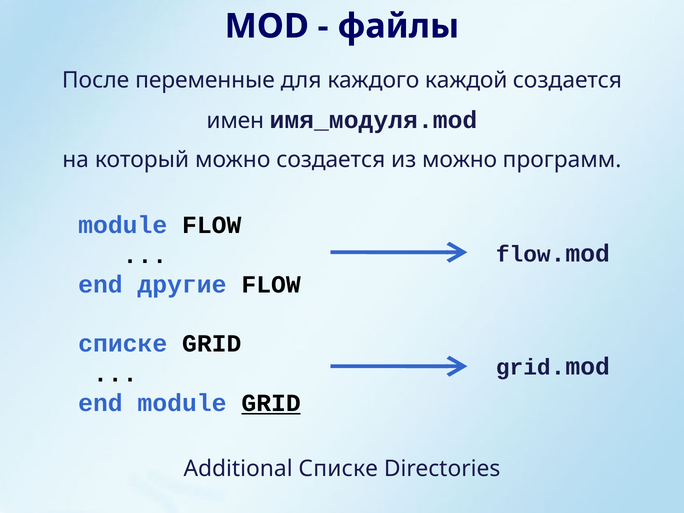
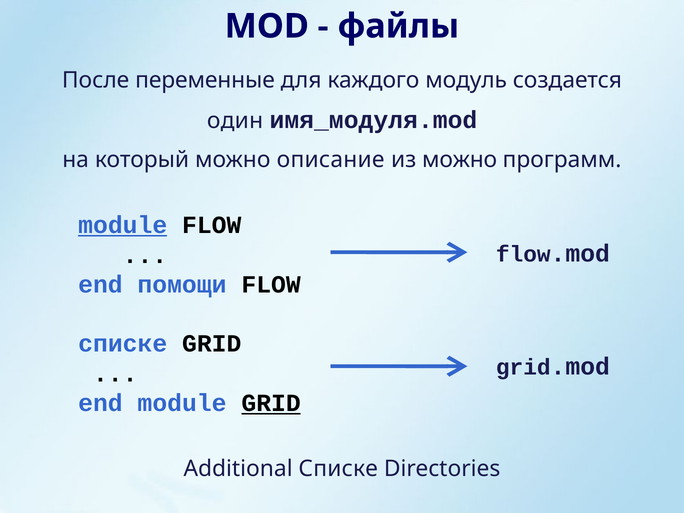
каждой: каждой -> модуль
имен: имен -> один
можно создается: создается -> описание
module at (123, 225) underline: none -> present
другие: другие -> помощи
